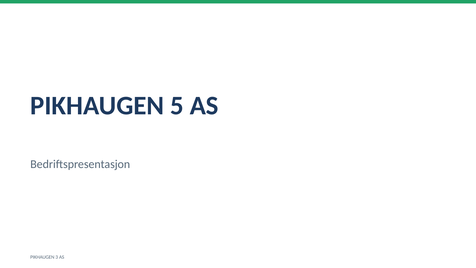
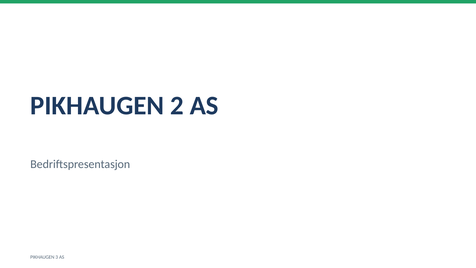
5: 5 -> 2
